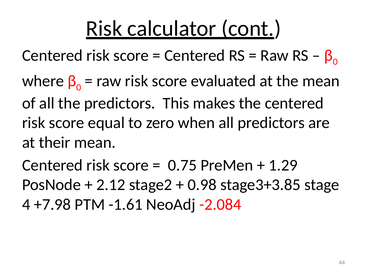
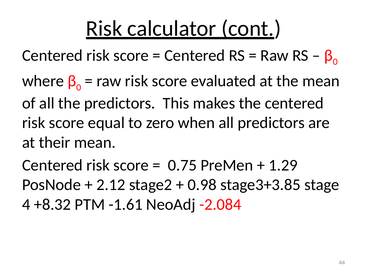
+7.98: +7.98 -> +8.32
